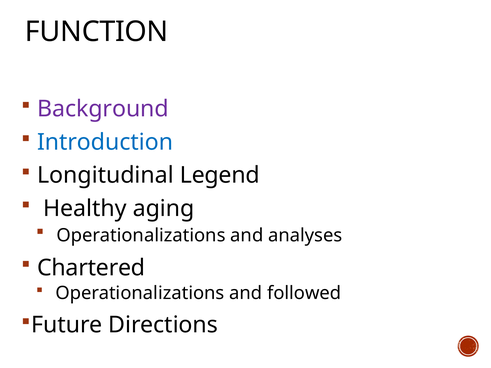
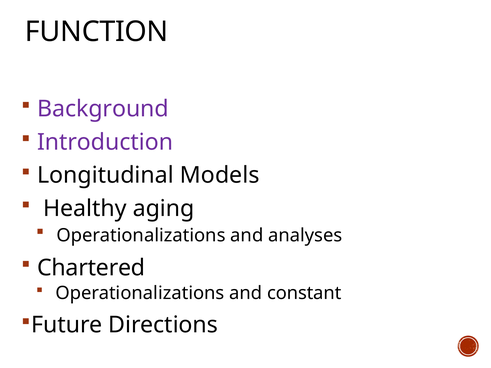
Introduction colour: blue -> purple
Legend: Legend -> Models
followed: followed -> constant
